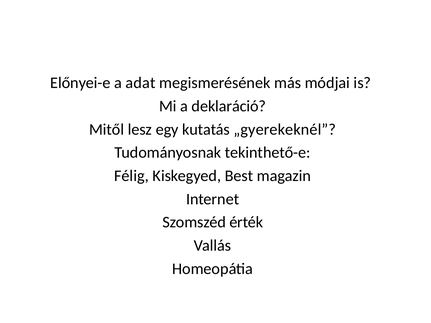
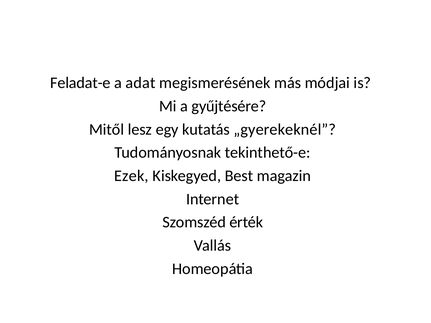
Előnyei-e: Előnyei-e -> Feladat-e
deklaráció: deklaráció -> gyűjtésére
Félig: Félig -> Ezek
